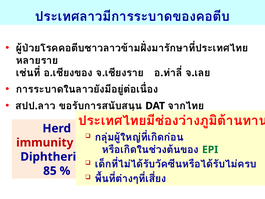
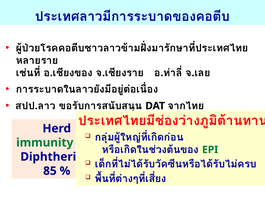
immunity colour: red -> green
